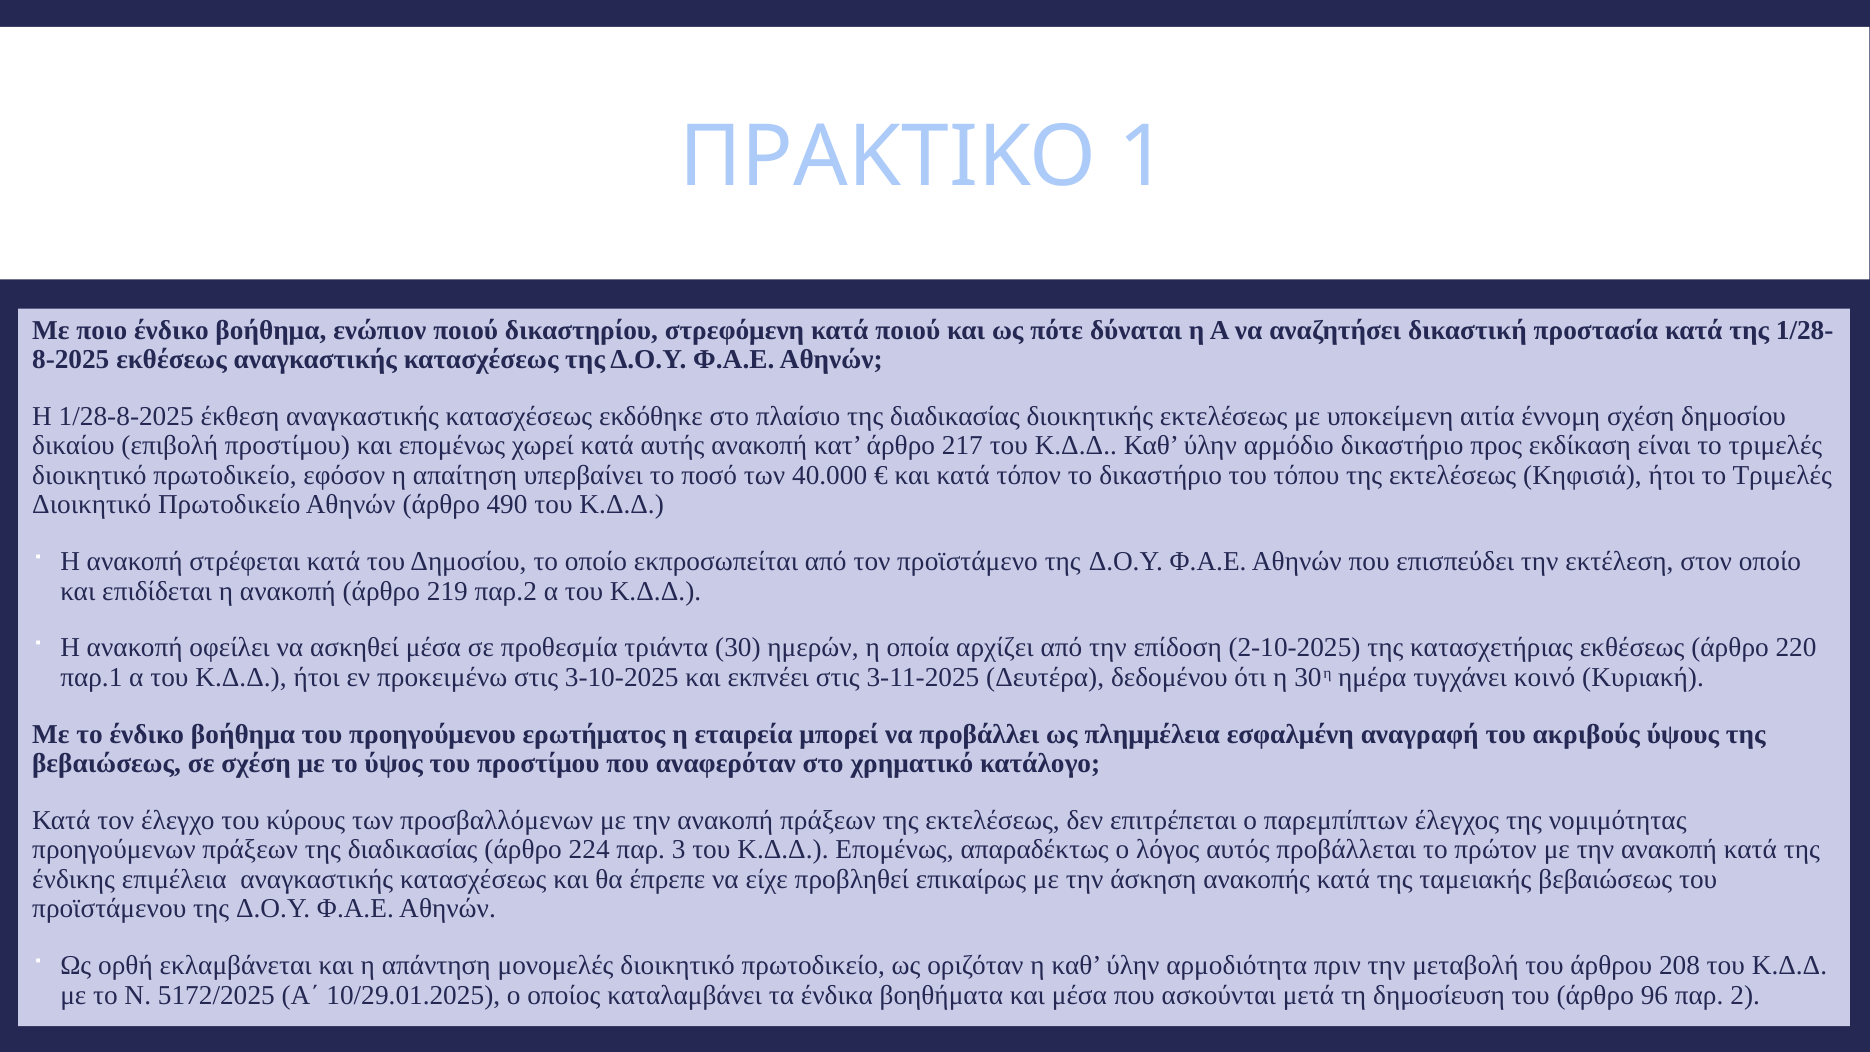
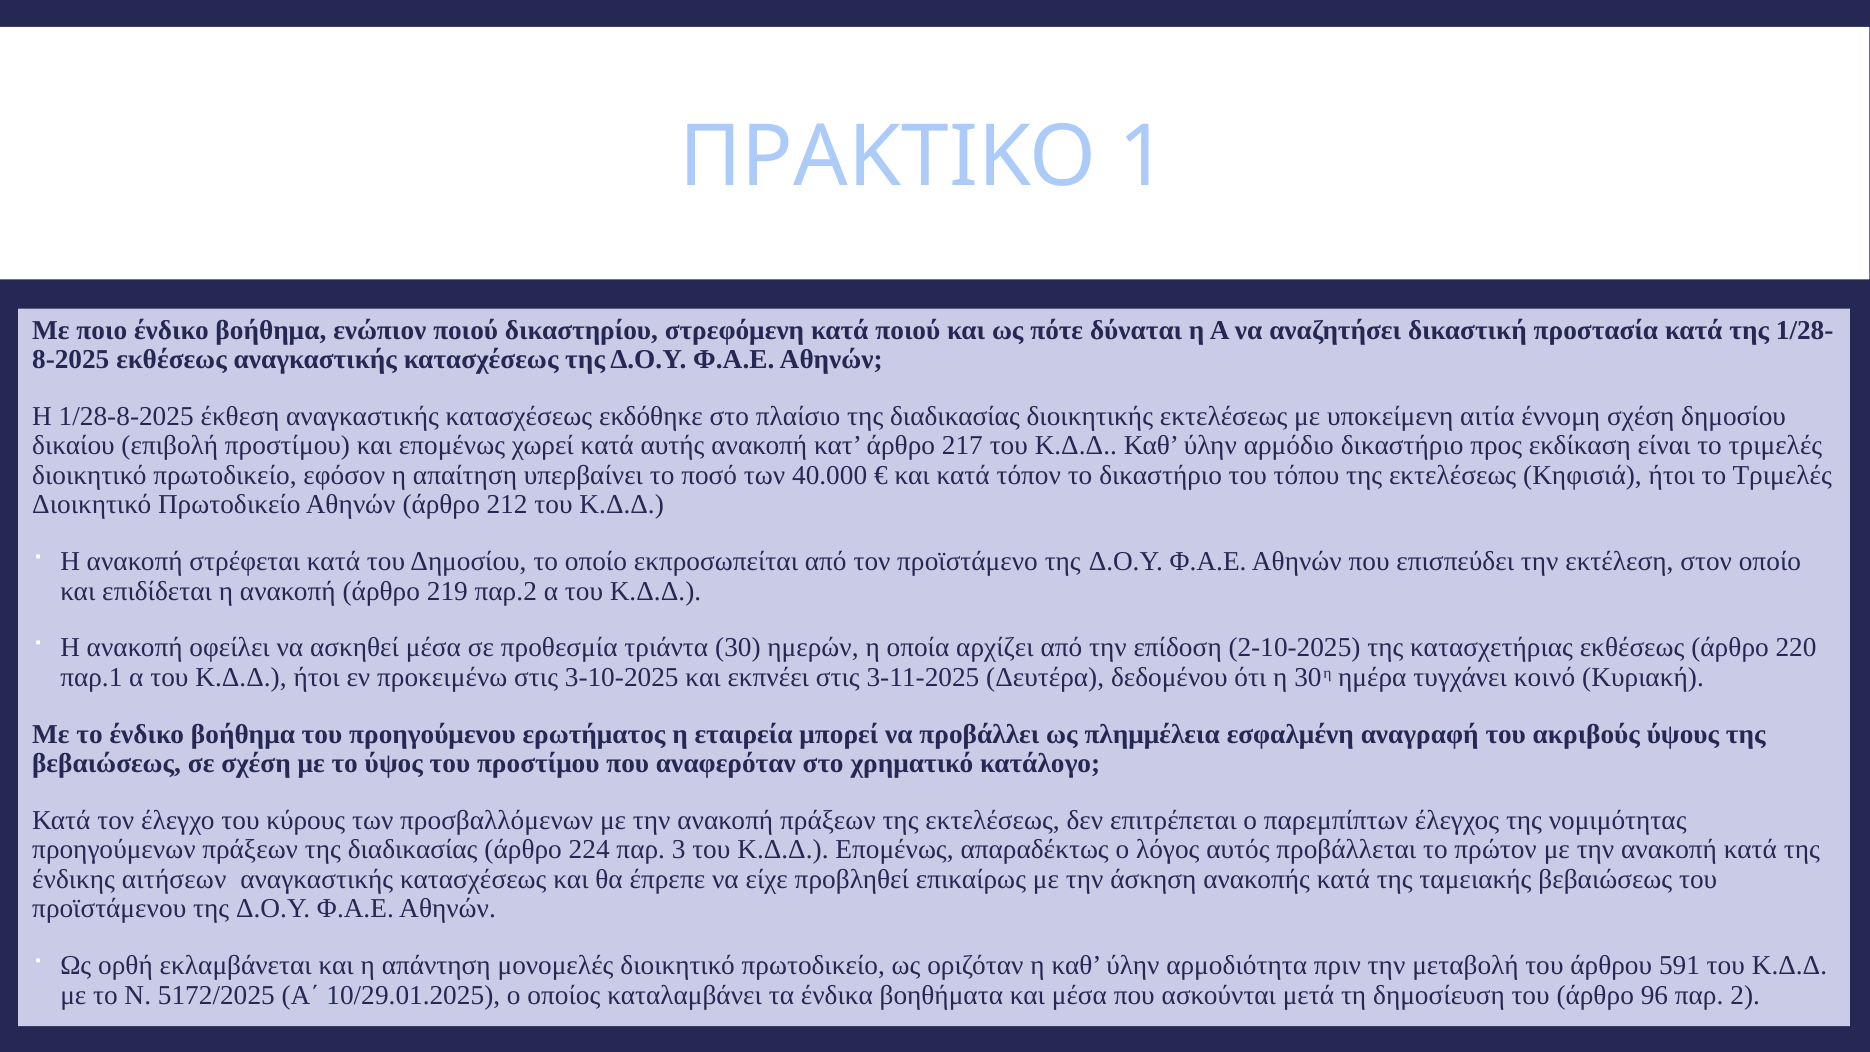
490: 490 -> 212
επιμέλεια: επιμέλεια -> αιτήσεων
208: 208 -> 591
